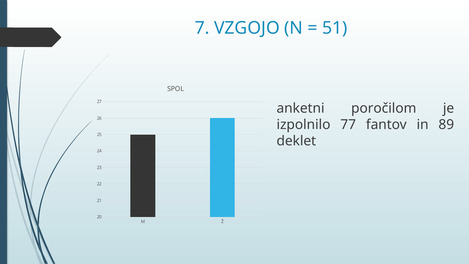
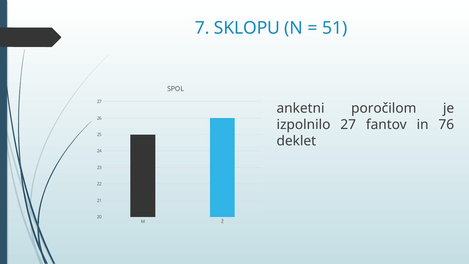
VZGOJO: VZGOJO -> SKLOPU
izpolnilo 77: 77 -> 27
89: 89 -> 76
